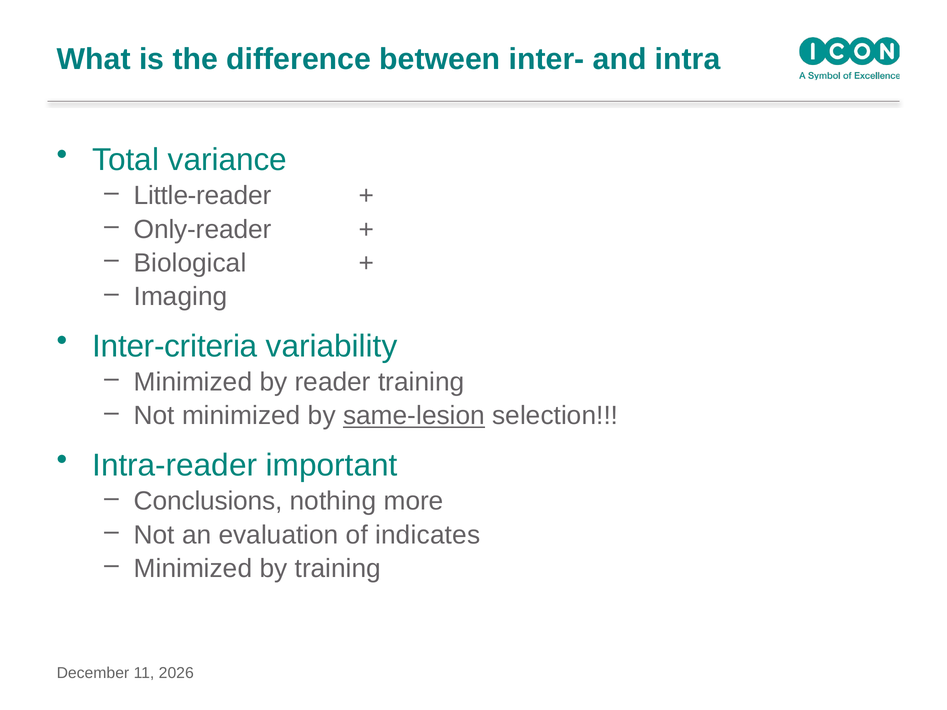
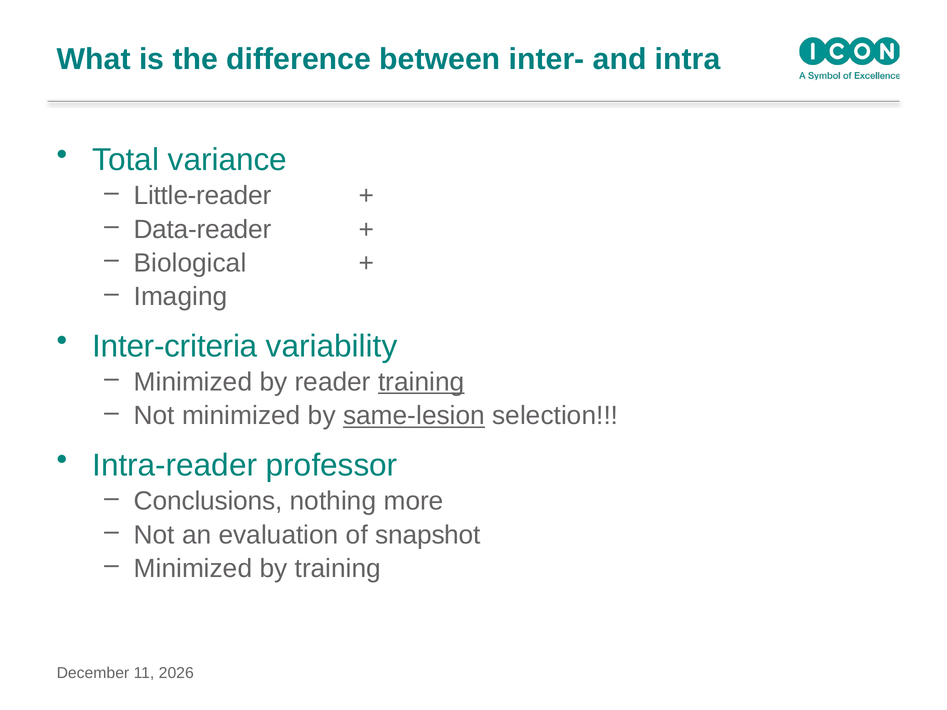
Only-reader: Only-reader -> Data-reader
training at (421, 382) underline: none -> present
important: important -> professor
indicates: indicates -> snapshot
